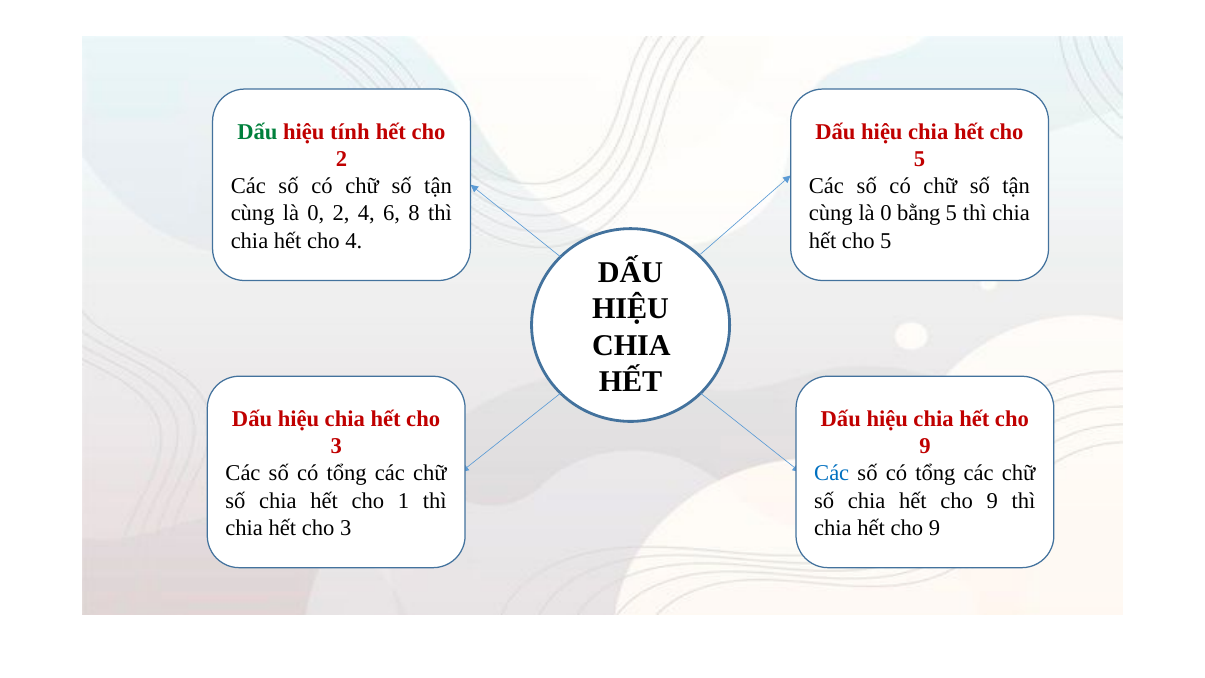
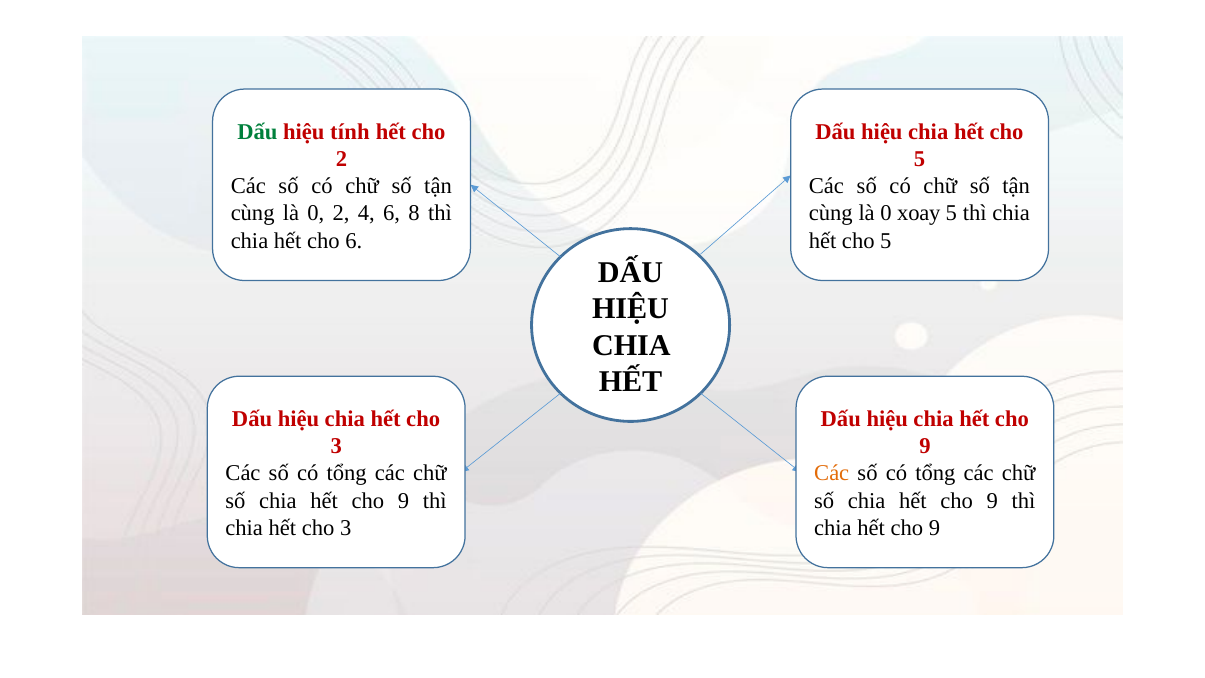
bằng: bằng -> xoay
cho 4: 4 -> 6
Các at (832, 473) colour: blue -> orange
1 at (404, 500): 1 -> 9
